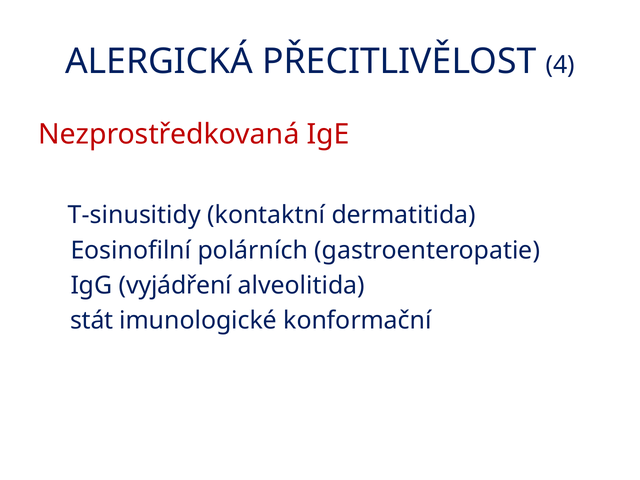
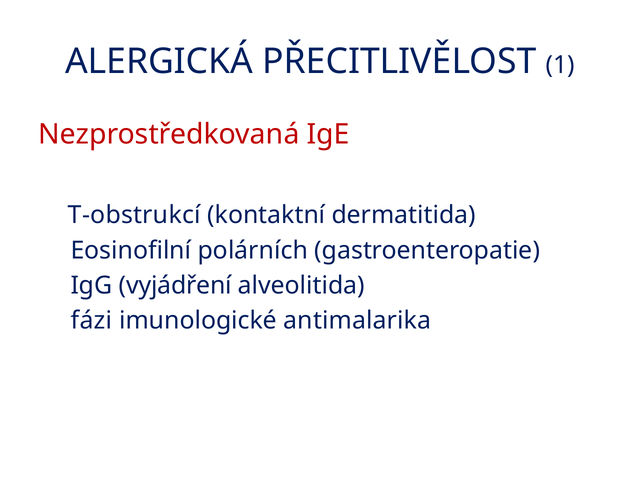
4: 4 -> 1
T-sinusitidy: T-sinusitidy -> T-obstrukcí
stát: stát -> fázi
konformační: konformační -> antimalarika
